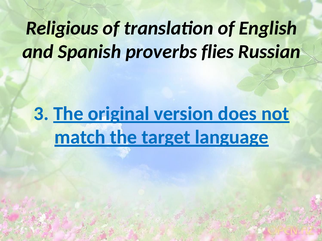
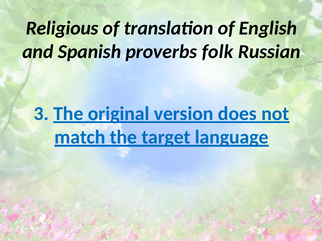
flies: flies -> folk
